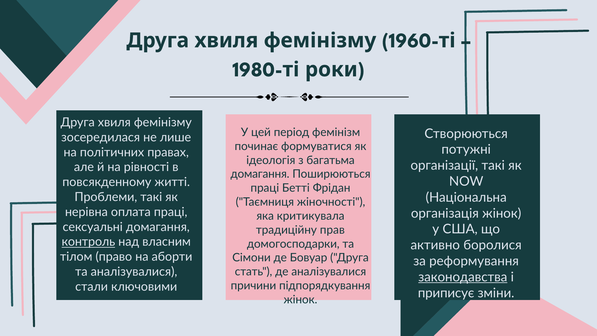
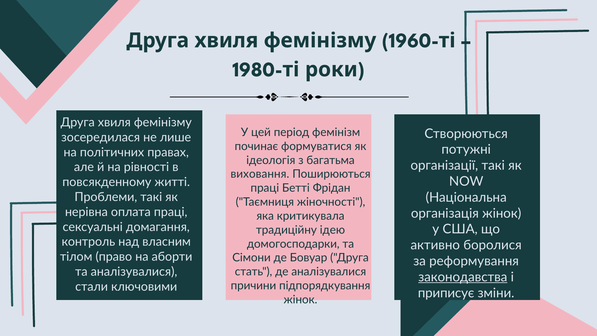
домагання at (260, 174): домагання -> виховання
прав: прав -> ідею
контроль underline: present -> none
